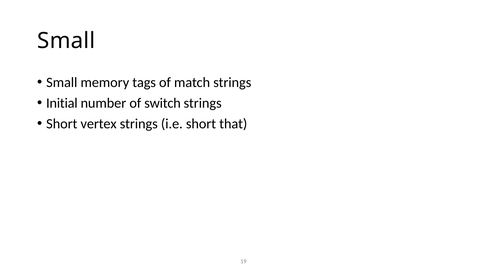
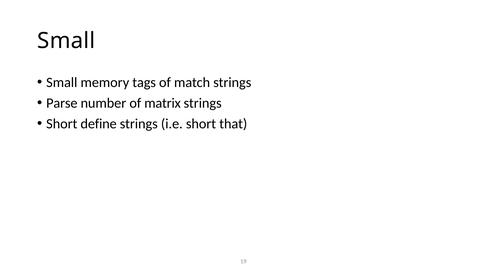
Initial: Initial -> Parse
switch: switch -> matrix
vertex: vertex -> define
